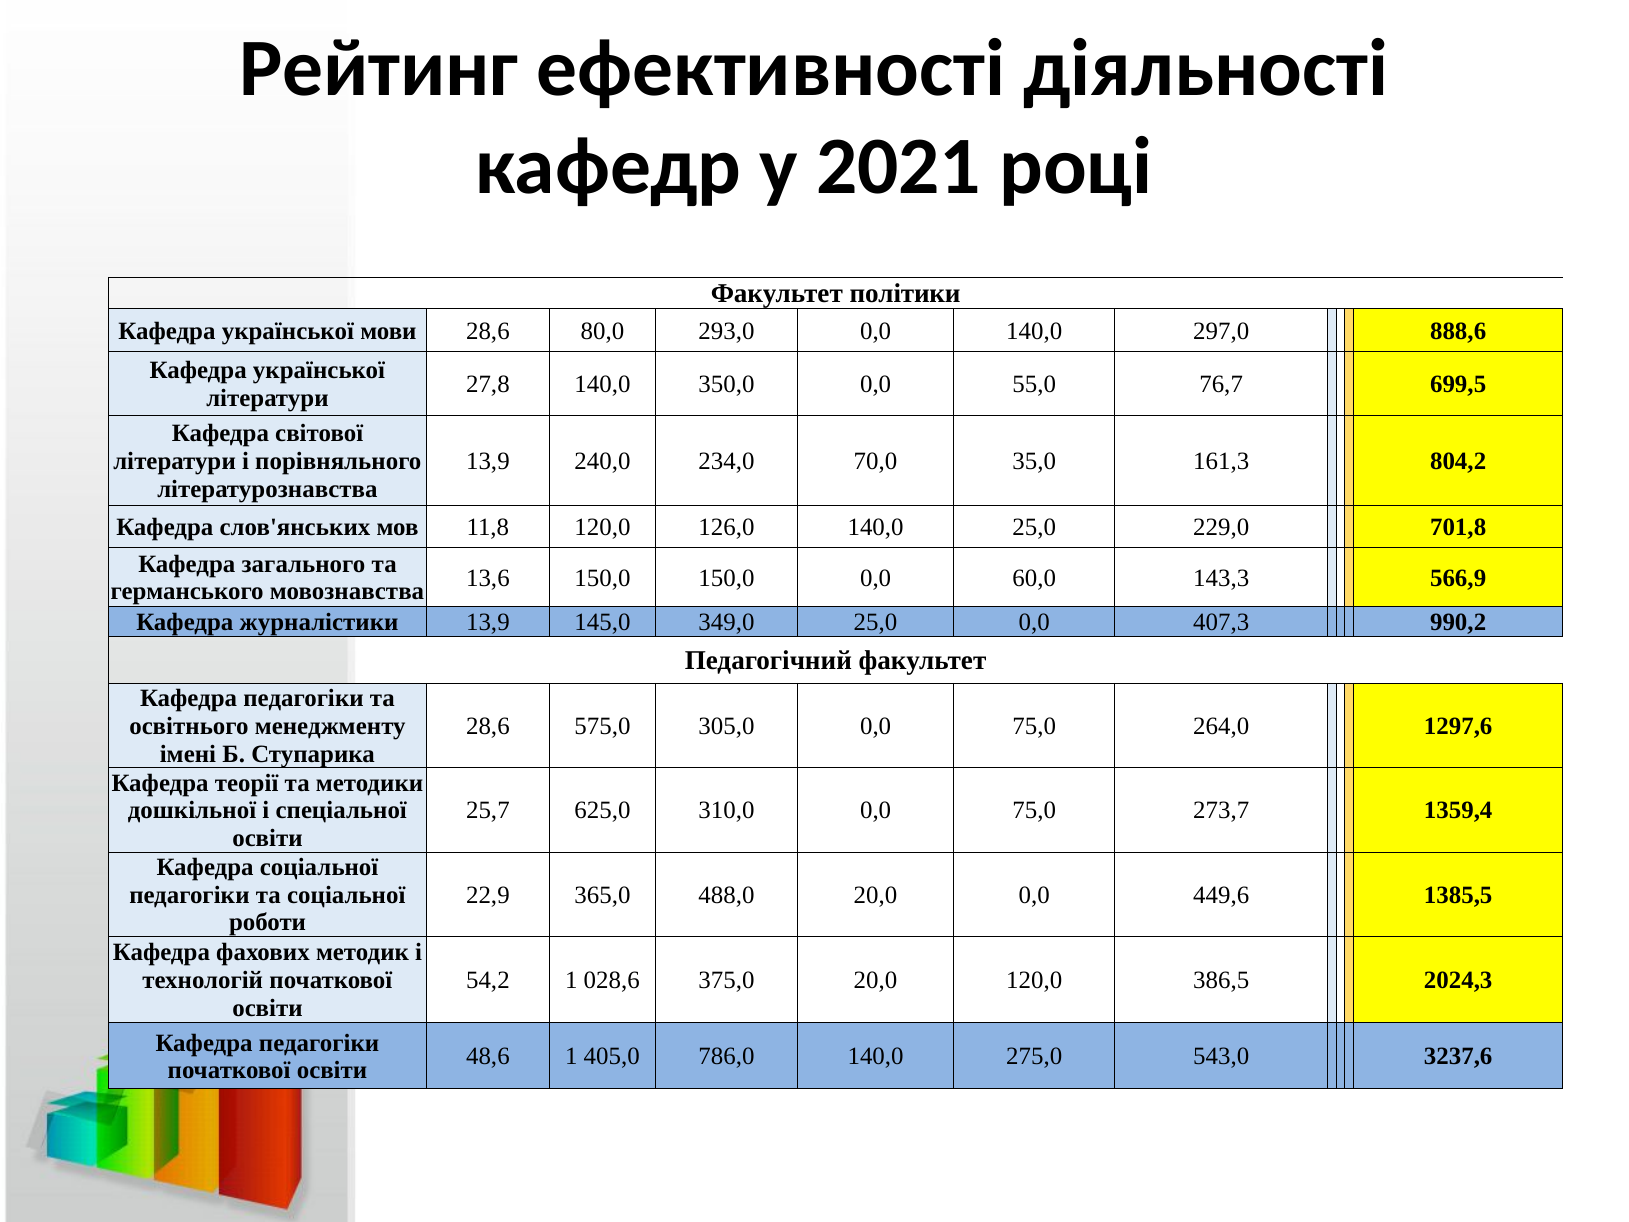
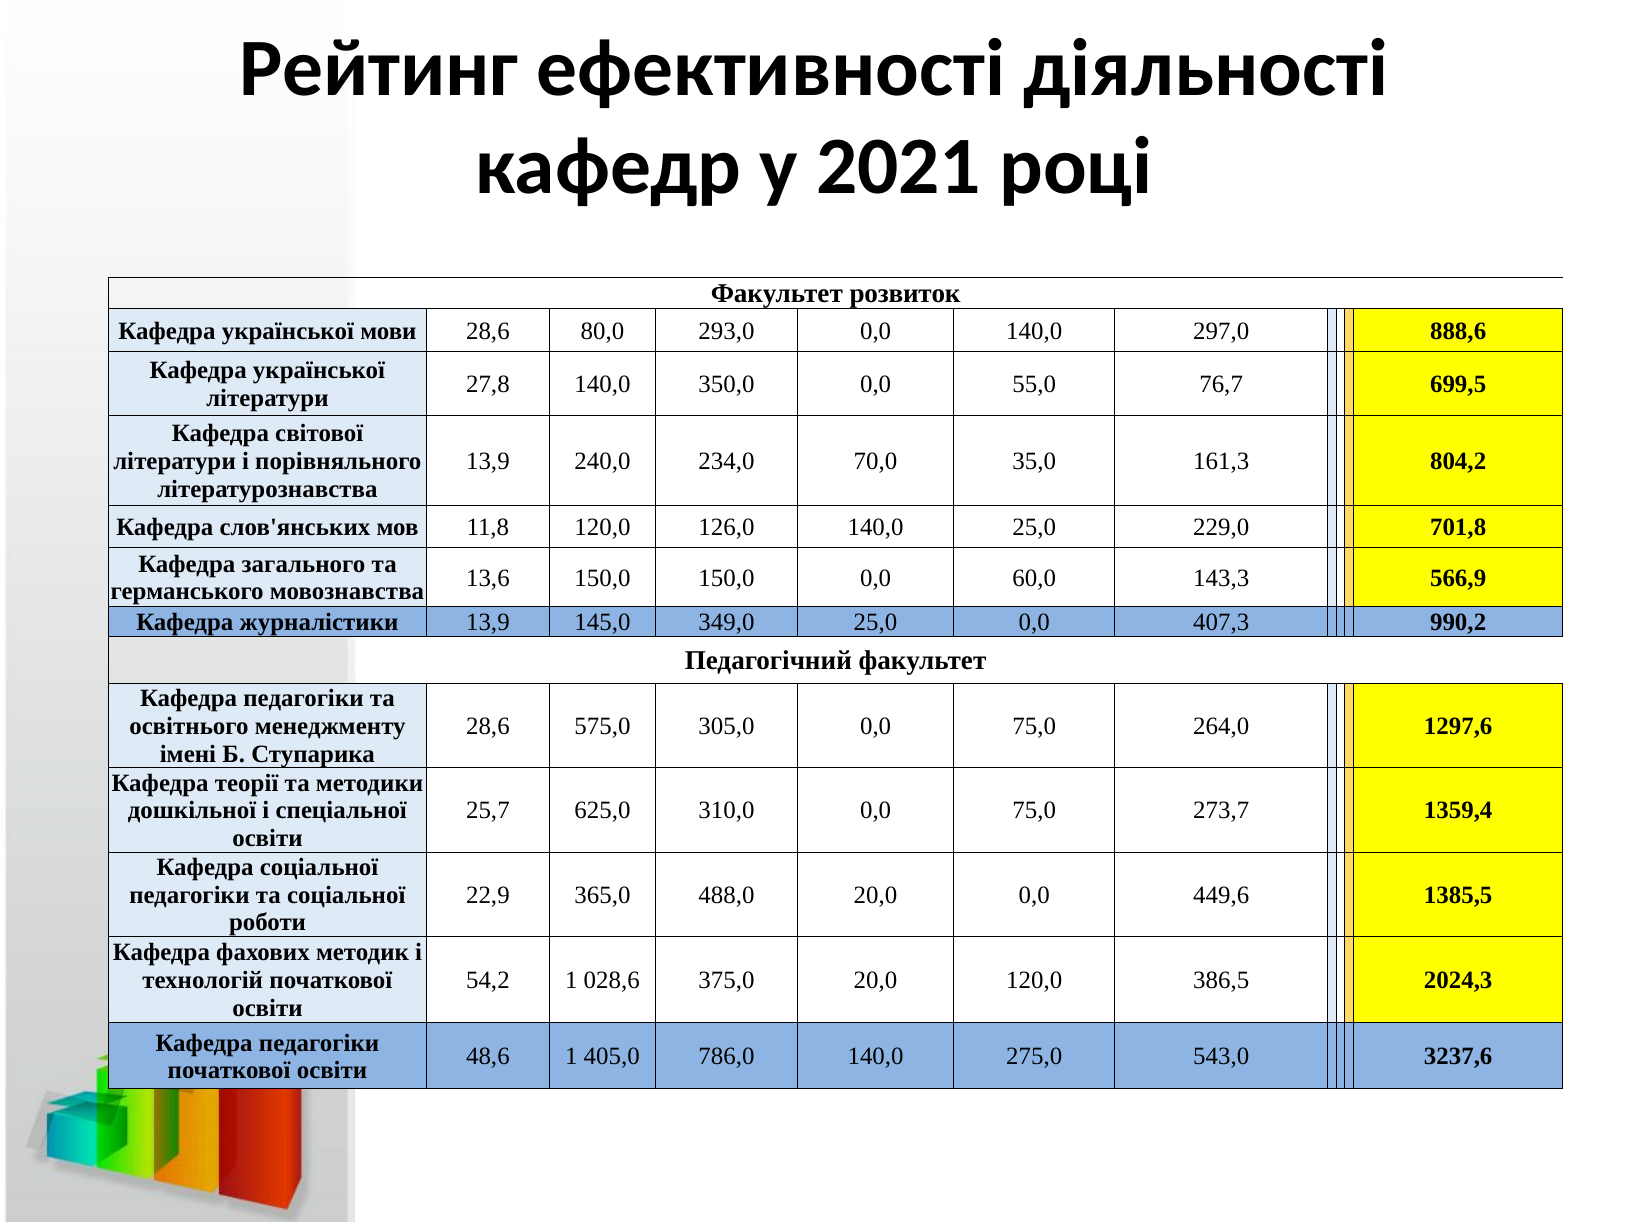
політики: політики -> розвиток
